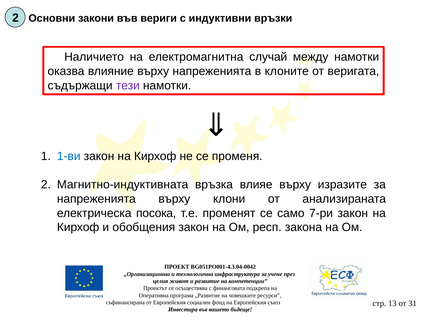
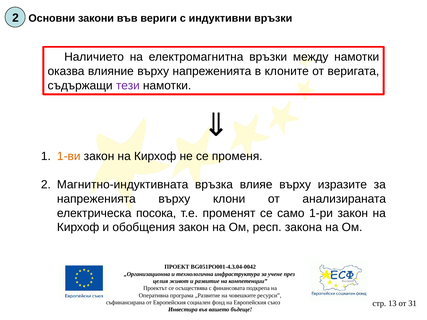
електромагнитна случай: случай -> връзки
1-ви colour: blue -> orange
7-ри: 7-ри -> 1-ри
